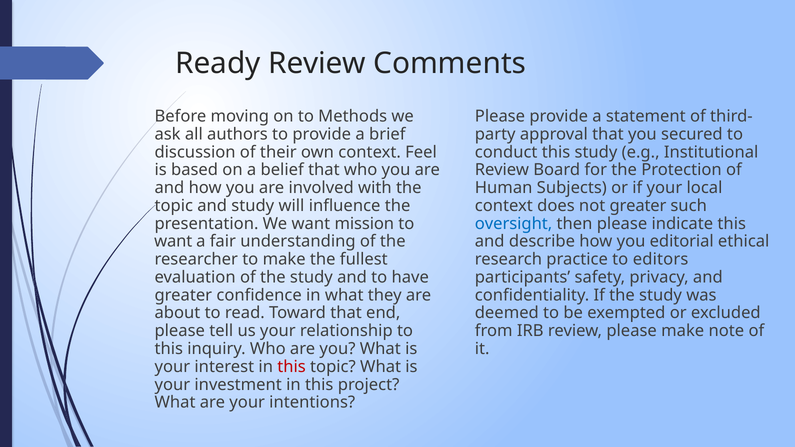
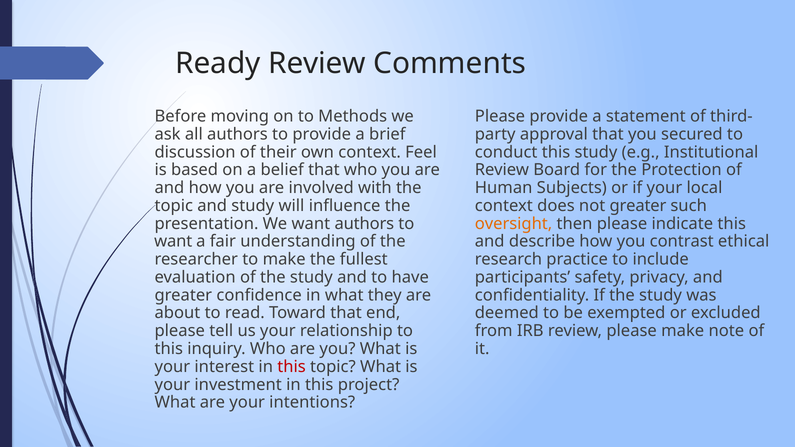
want mission: mission -> authors
oversight colour: blue -> orange
editorial: editorial -> contrast
editors: editors -> include
